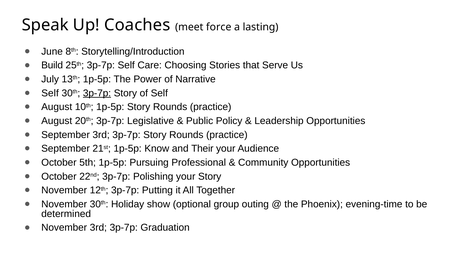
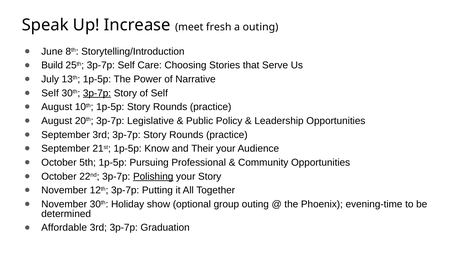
Coaches: Coaches -> Increase
force: force -> fresh
a lasting: lasting -> outing
Polishing underline: none -> present
November at (64, 228): November -> Affordable
